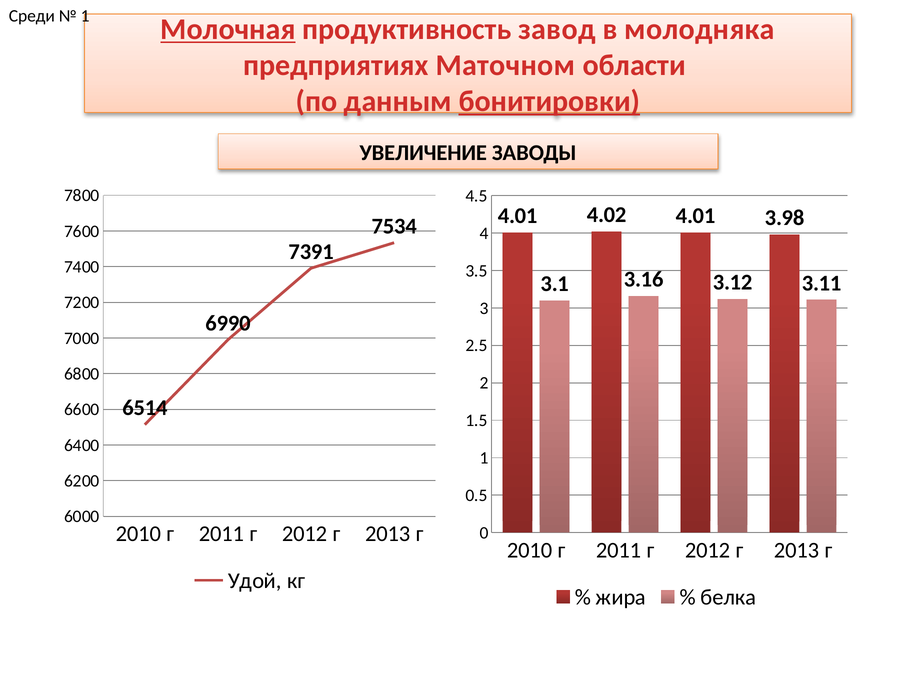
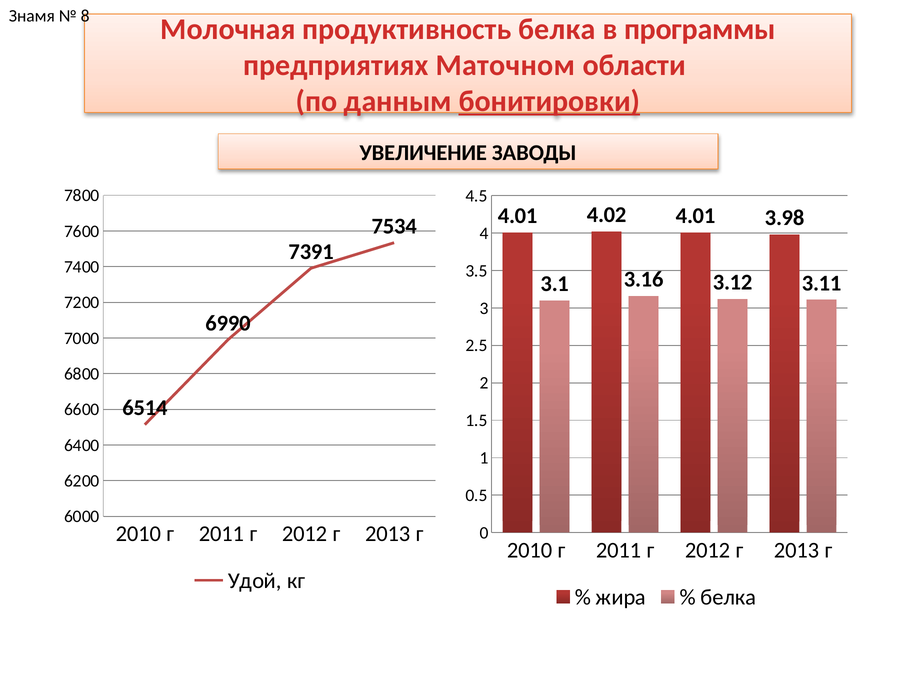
Среди: Среди -> Знамя
1 at (85, 16): 1 -> 8
Молочная underline: present -> none
продуктивность завод: завод -> белка
молодняка: молодняка -> программы
